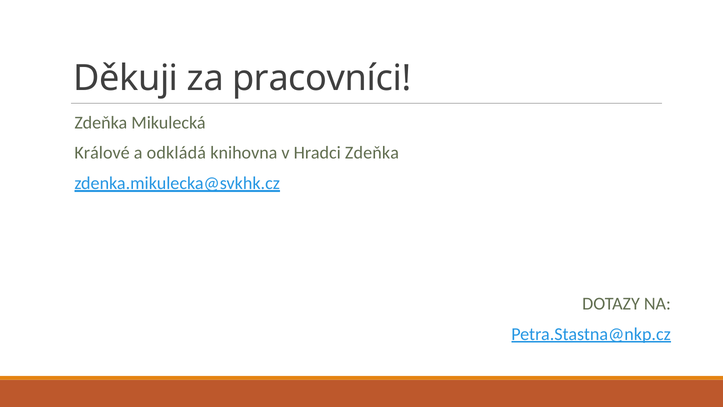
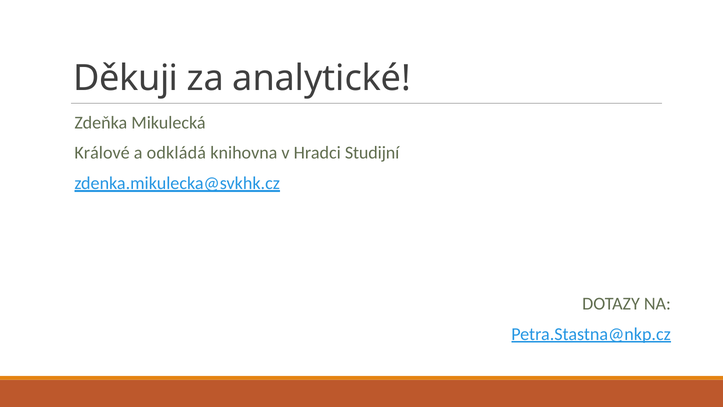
pracovníci: pracovníci -> analytické
Hradci Zdeňka: Zdeňka -> Studijní
